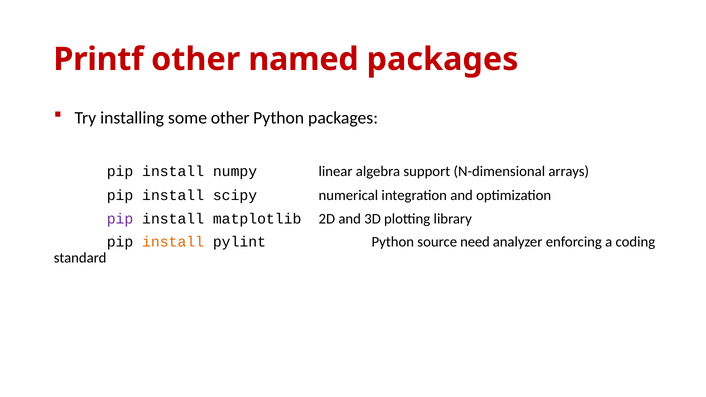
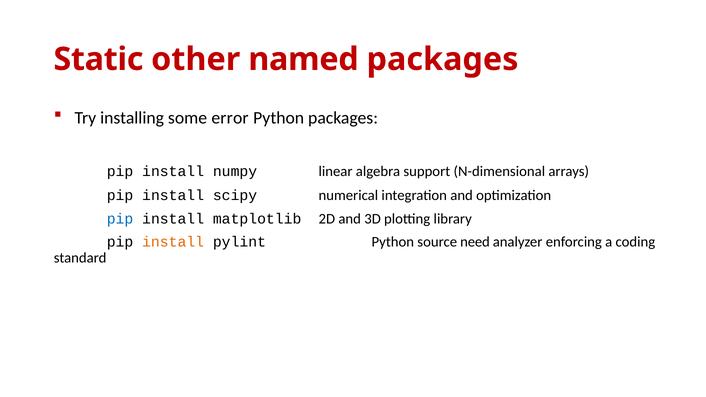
Printf: Printf -> Static
some other: other -> error
pip at (120, 219) colour: purple -> blue
